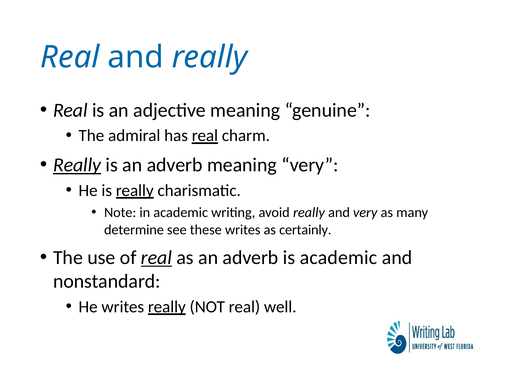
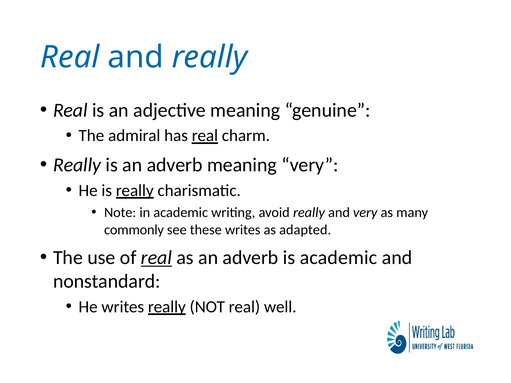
Really at (77, 165) underline: present -> none
determine: determine -> commonly
certainly: certainly -> adapted
